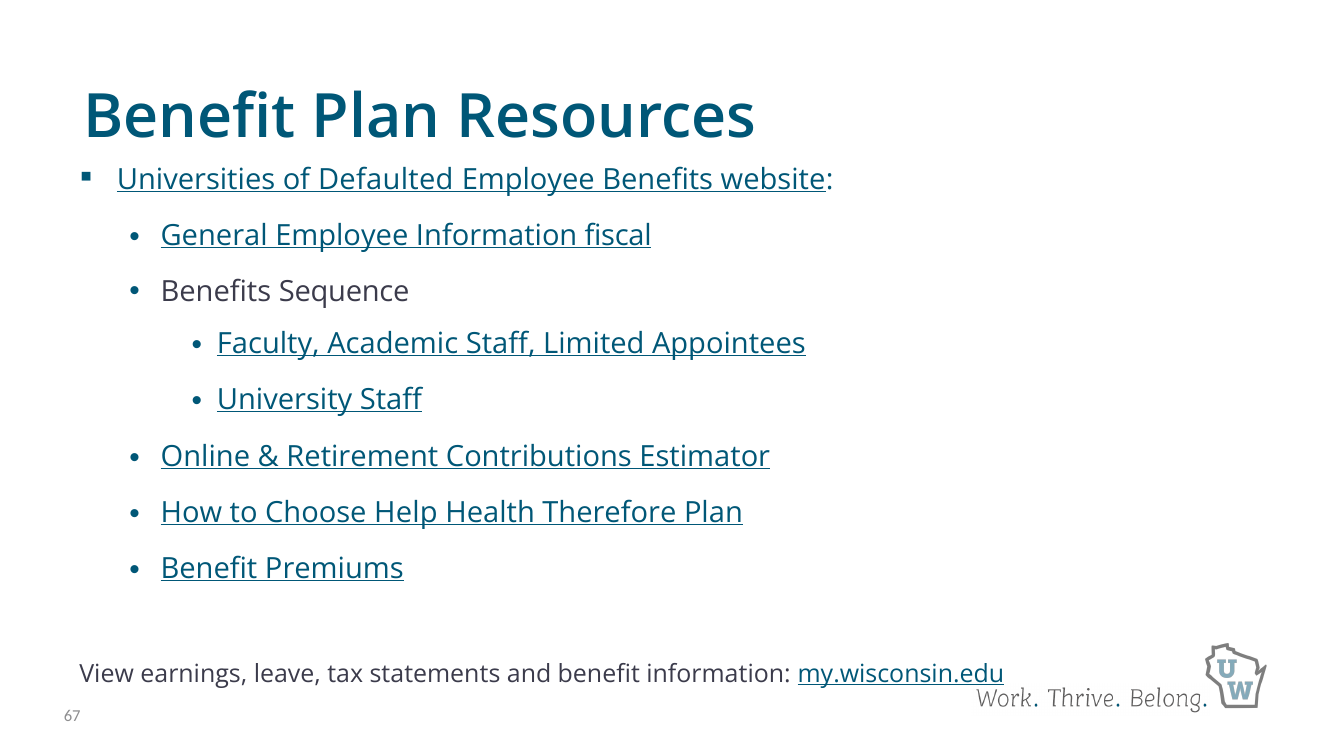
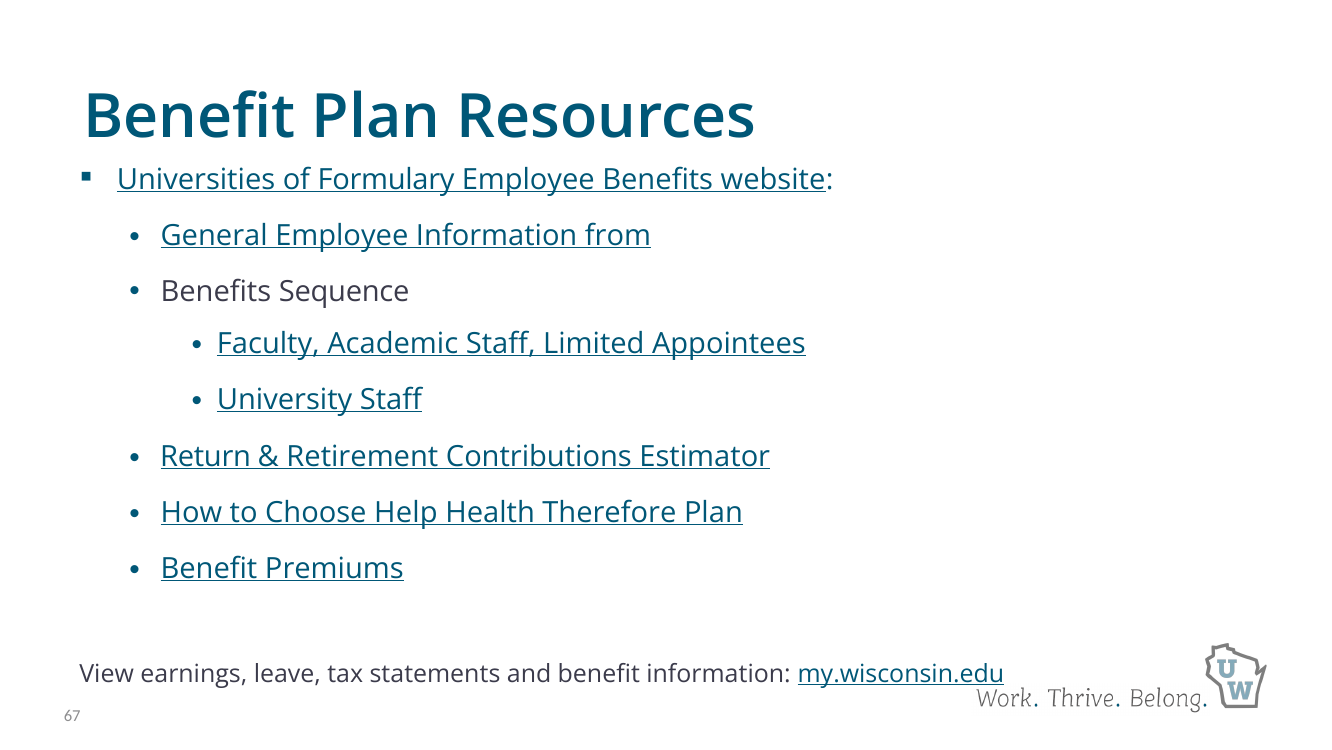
Defaulted: Defaulted -> Formulary
fiscal: fiscal -> from
Online: Online -> Return
